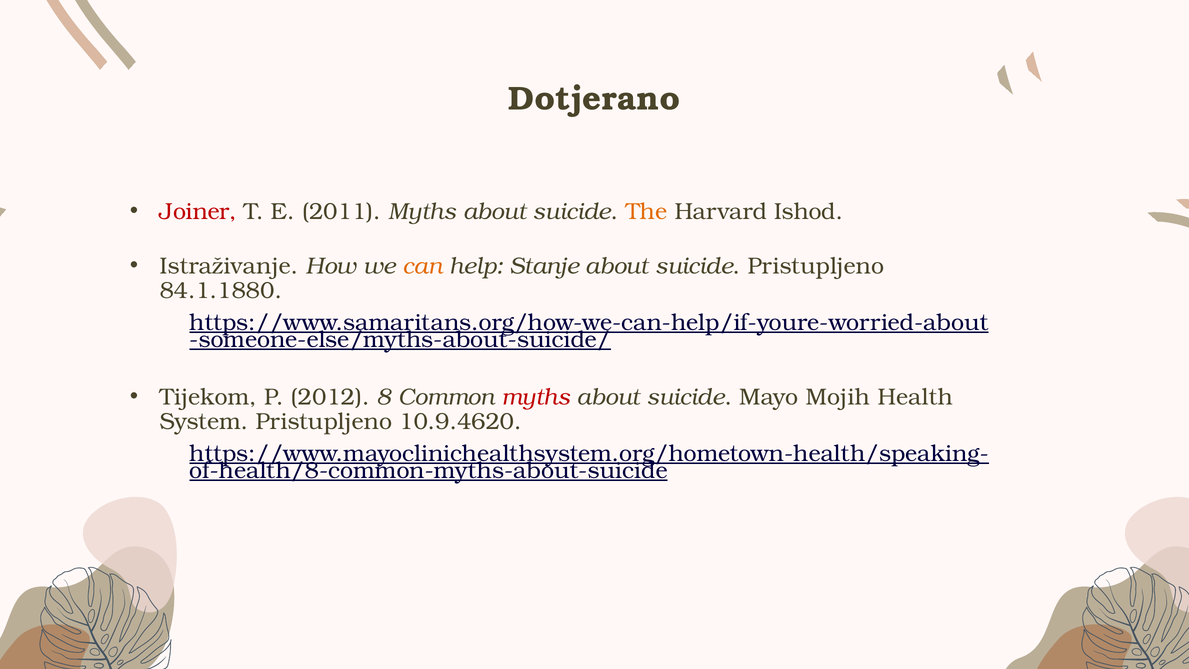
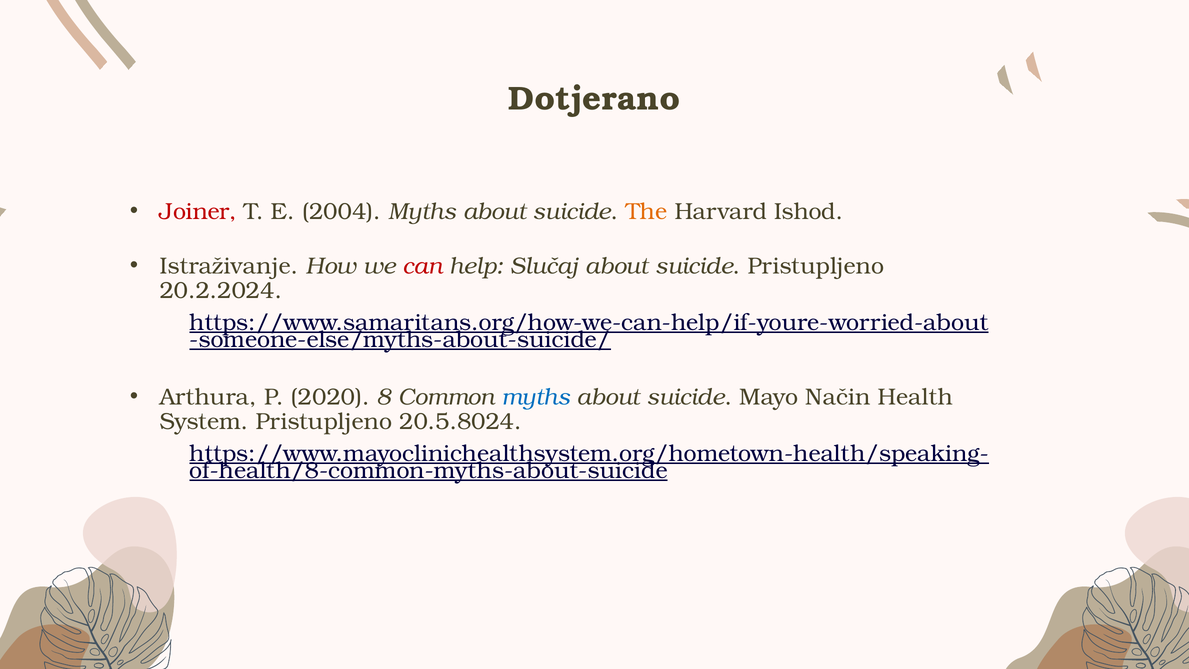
2011: 2011 -> 2004
can colour: orange -> red
Stanje: Stanje -> Slučaj
84.1.1880: 84.1.1880 -> 20.2.2024
Tijekom: Tijekom -> Arthura
2012: 2012 -> 2020
myths at (536, 397) colour: red -> blue
Mojih: Mojih -> Način
10.9.4620: 10.9.4620 -> 20.5.8024
